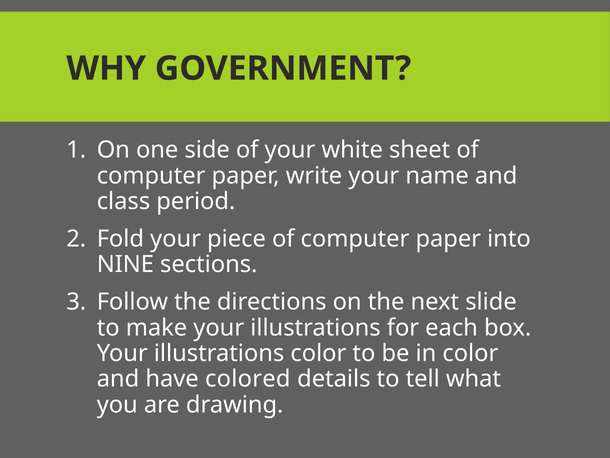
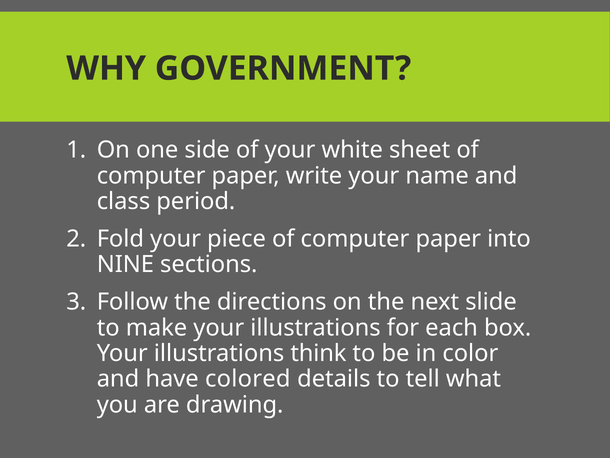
illustrations color: color -> think
